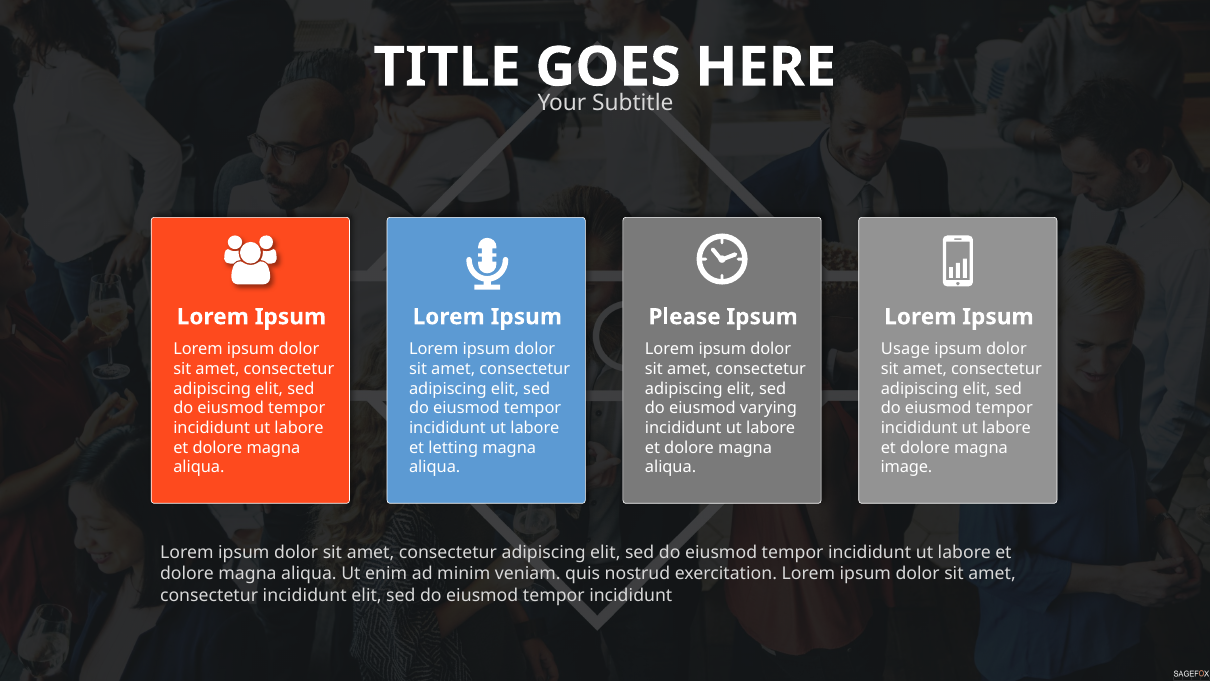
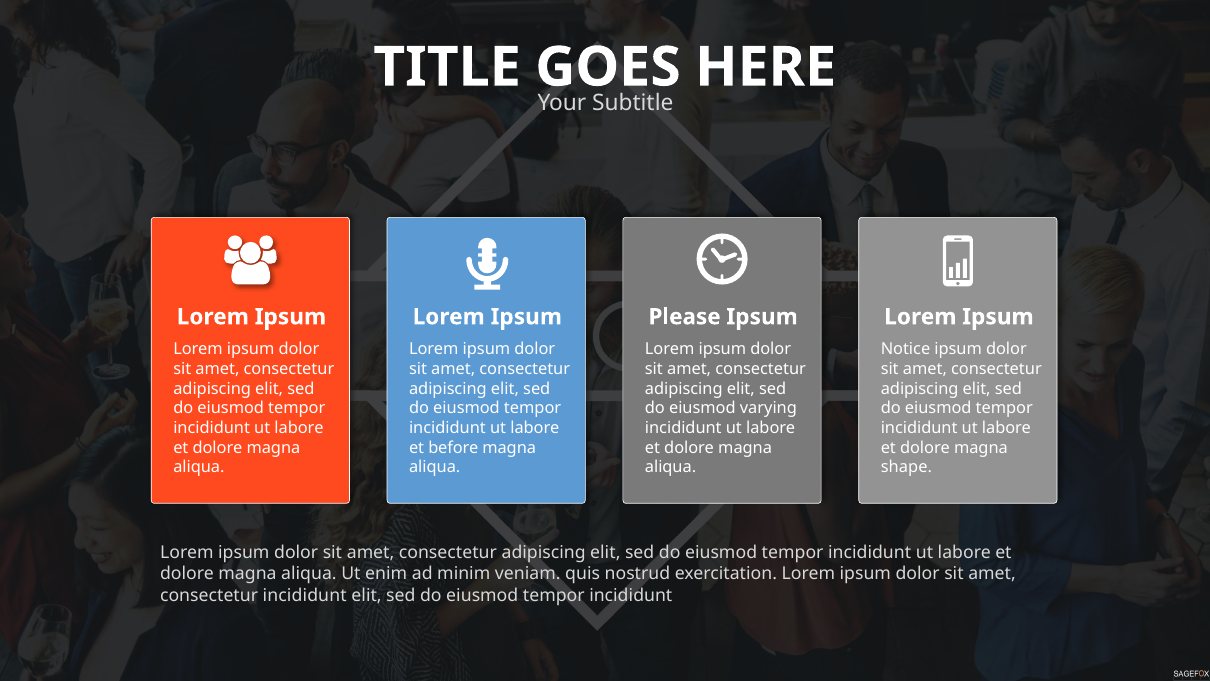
Usage: Usage -> Notice
letting: letting -> before
image: image -> shape
